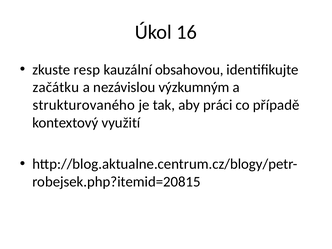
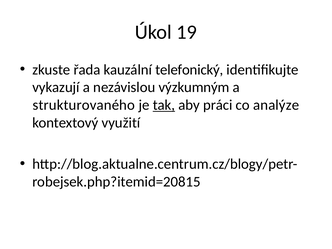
16: 16 -> 19
resp: resp -> řada
obsahovou: obsahovou -> telefonický
začátku: začátku -> vykazují
tak underline: none -> present
případě: případě -> analýze
